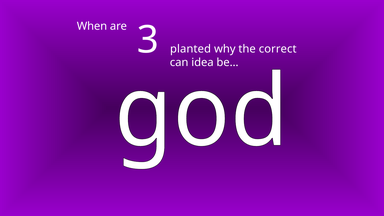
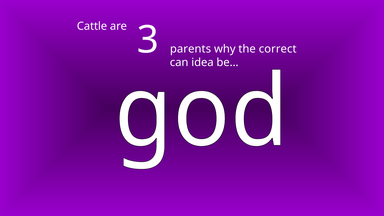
When: When -> Cattle
planted: planted -> parents
